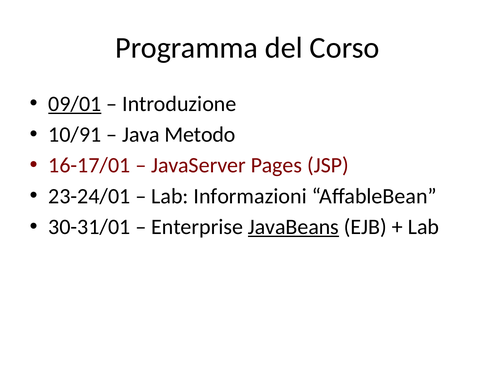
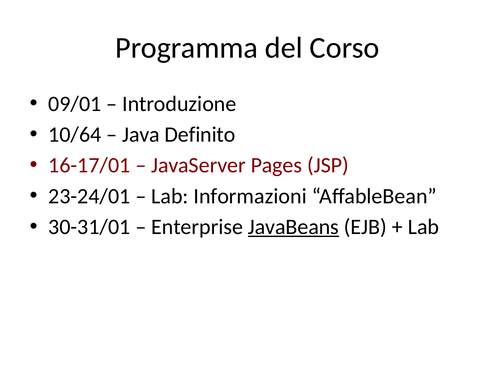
09/01 underline: present -> none
10/91: 10/91 -> 10/64
Metodo: Metodo -> Definito
